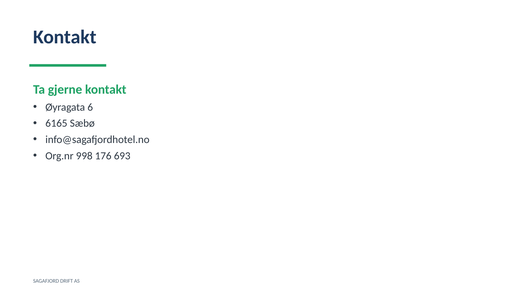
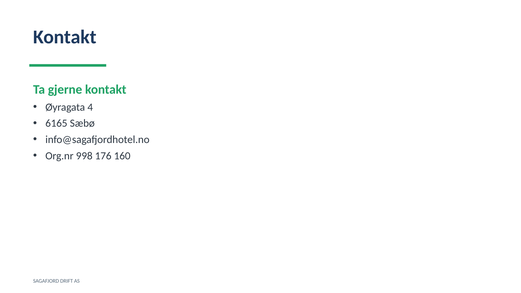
6: 6 -> 4
693: 693 -> 160
